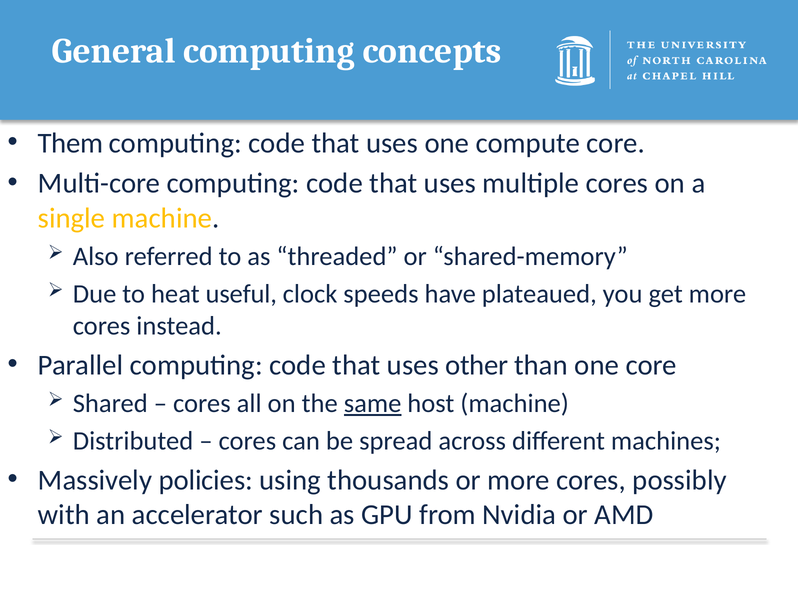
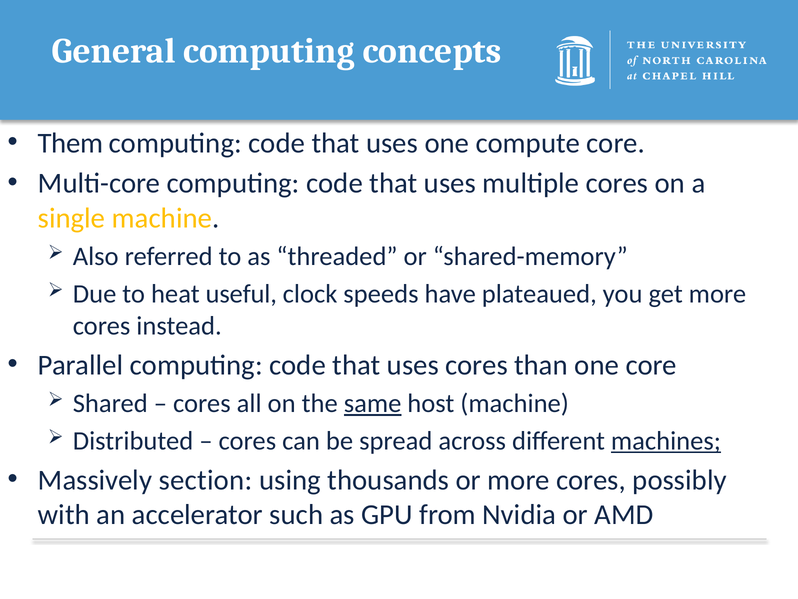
uses other: other -> cores
machines underline: none -> present
policies: policies -> section
